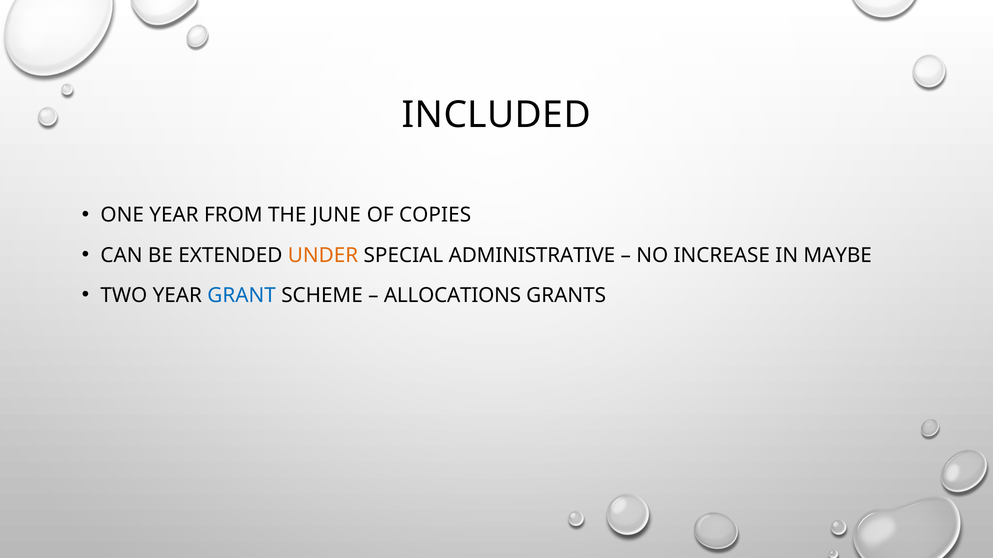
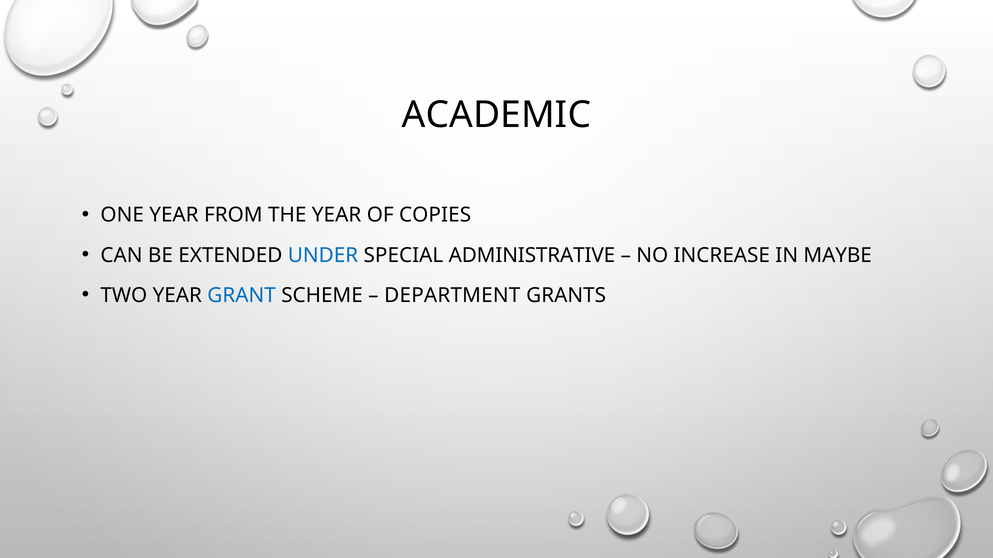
INCLUDED: INCLUDED -> ACADEMIC
THE JUNE: JUNE -> YEAR
UNDER colour: orange -> blue
ALLOCATIONS: ALLOCATIONS -> DEPARTMENT
